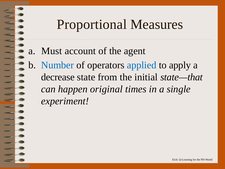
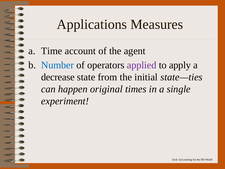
Proportional: Proportional -> Applications
Must: Must -> Time
applied colour: blue -> purple
state—that: state—that -> state—ties
